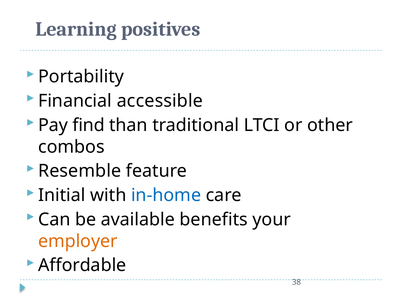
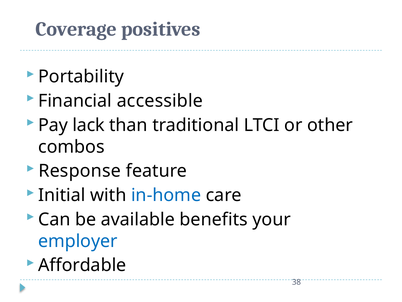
Learning: Learning -> Coverage
find: find -> lack
Resemble: Resemble -> Response
employer colour: orange -> blue
